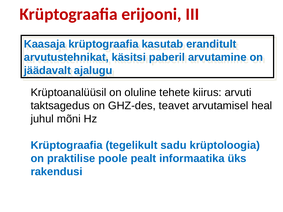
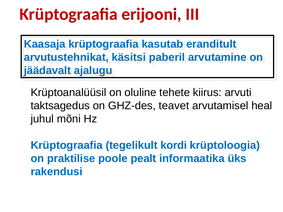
sadu: sadu -> kordi
